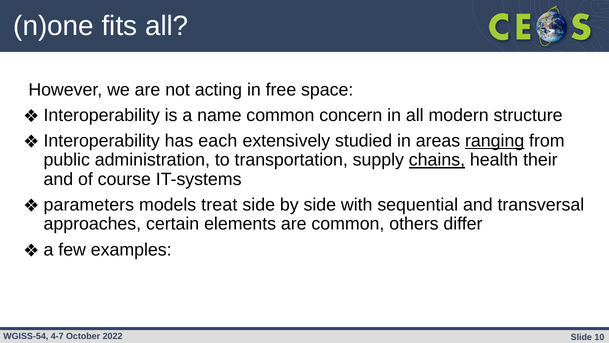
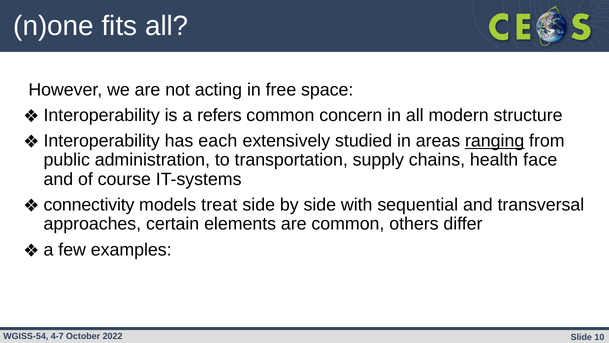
name: name -> refers
chains underline: present -> none
their: their -> face
parameters: parameters -> connectivity
